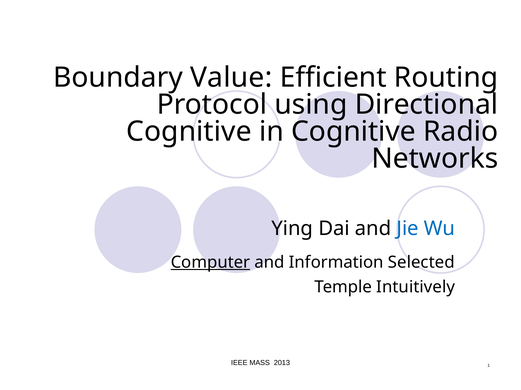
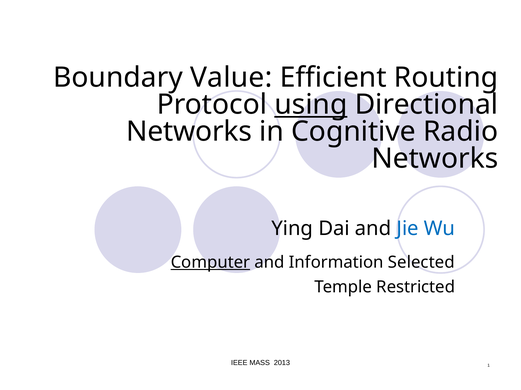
using underline: none -> present
Cognitive at (189, 132): Cognitive -> Networks
Intuitively: Intuitively -> Restricted
